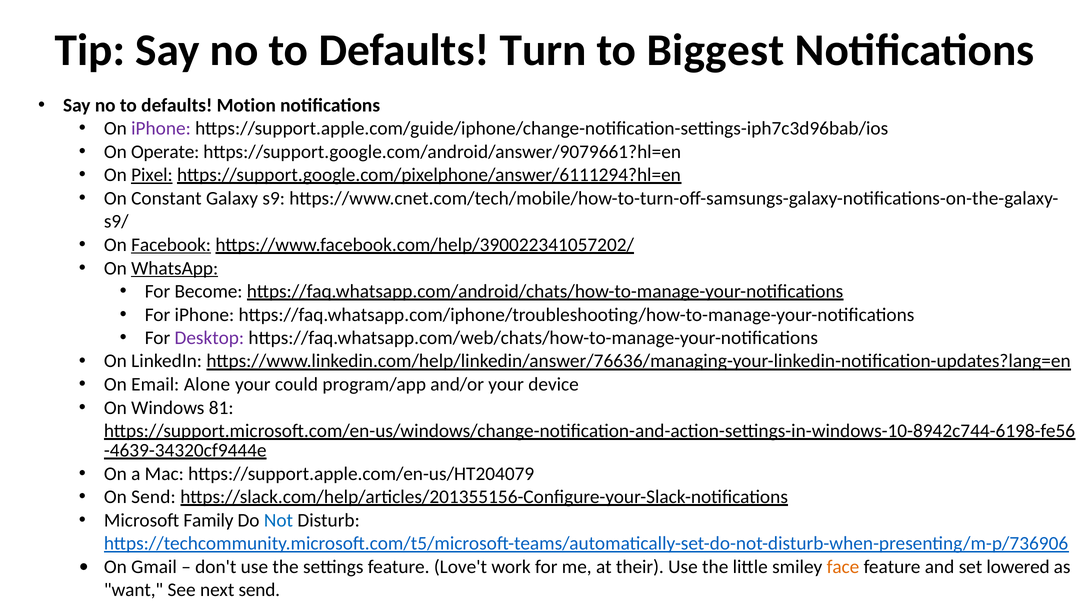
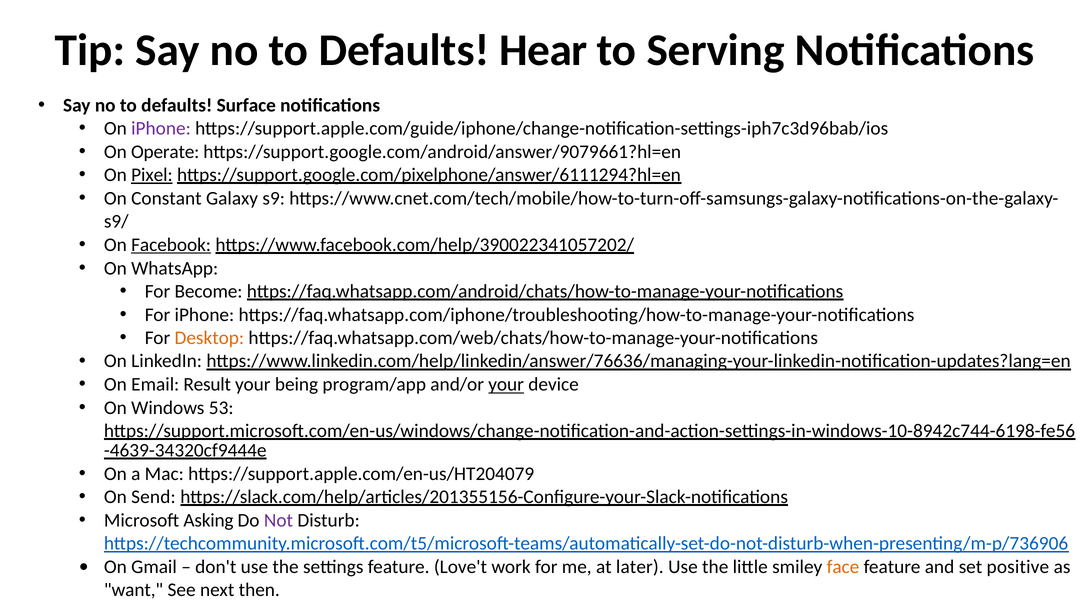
Turn: Turn -> Hear
Biggest: Biggest -> Serving
Motion: Motion -> Surface
WhatsApp underline: present -> none
Desktop colour: purple -> orange
Alone: Alone -> Result
could: could -> being
your at (506, 385) underline: none -> present
81: 81 -> 53
Family: Family -> Asking
Not colour: blue -> purple
their: their -> later
lowered: lowered -> positive
next send: send -> then
